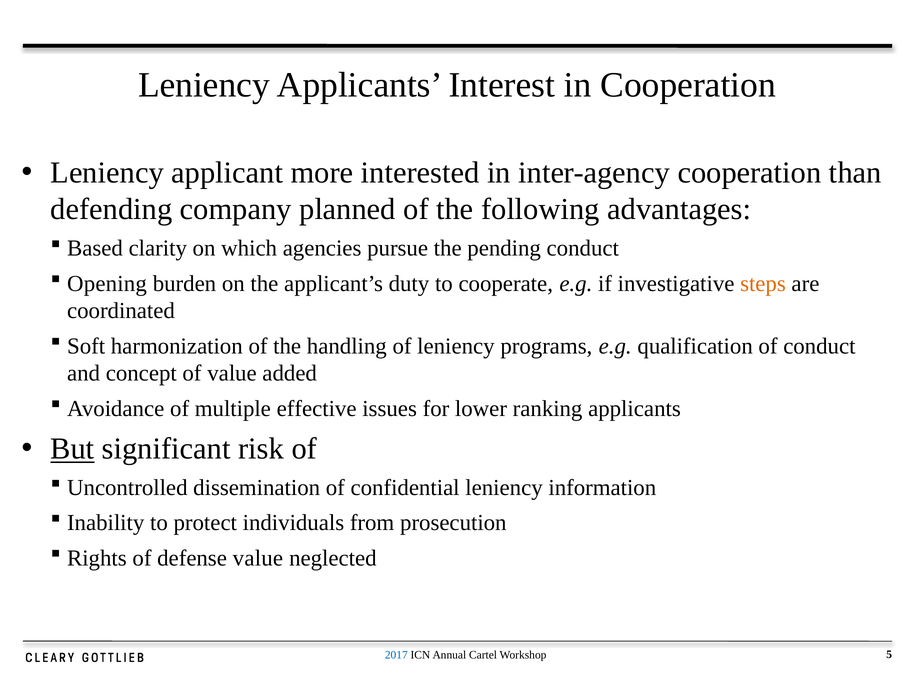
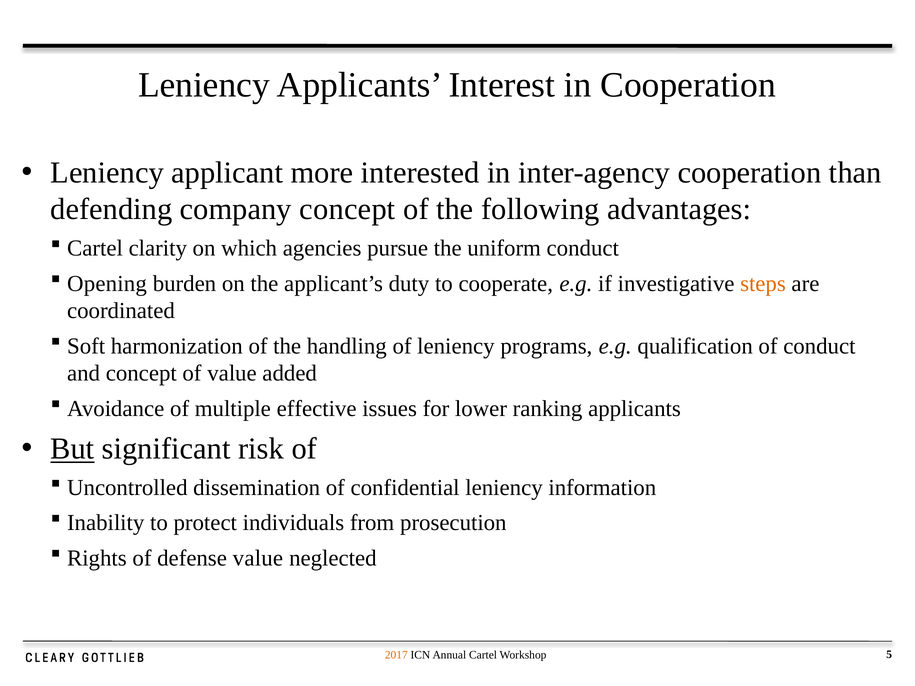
company planned: planned -> concept
Based at (95, 249): Based -> Cartel
pending: pending -> uniform
2017 colour: blue -> orange
